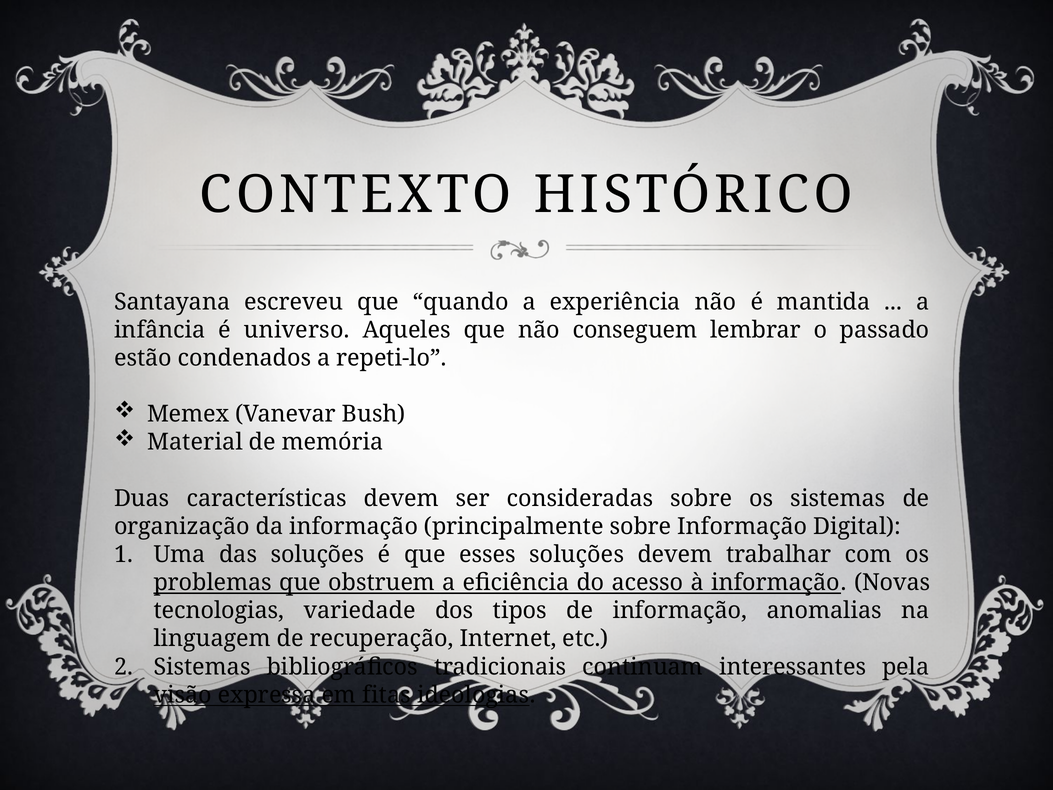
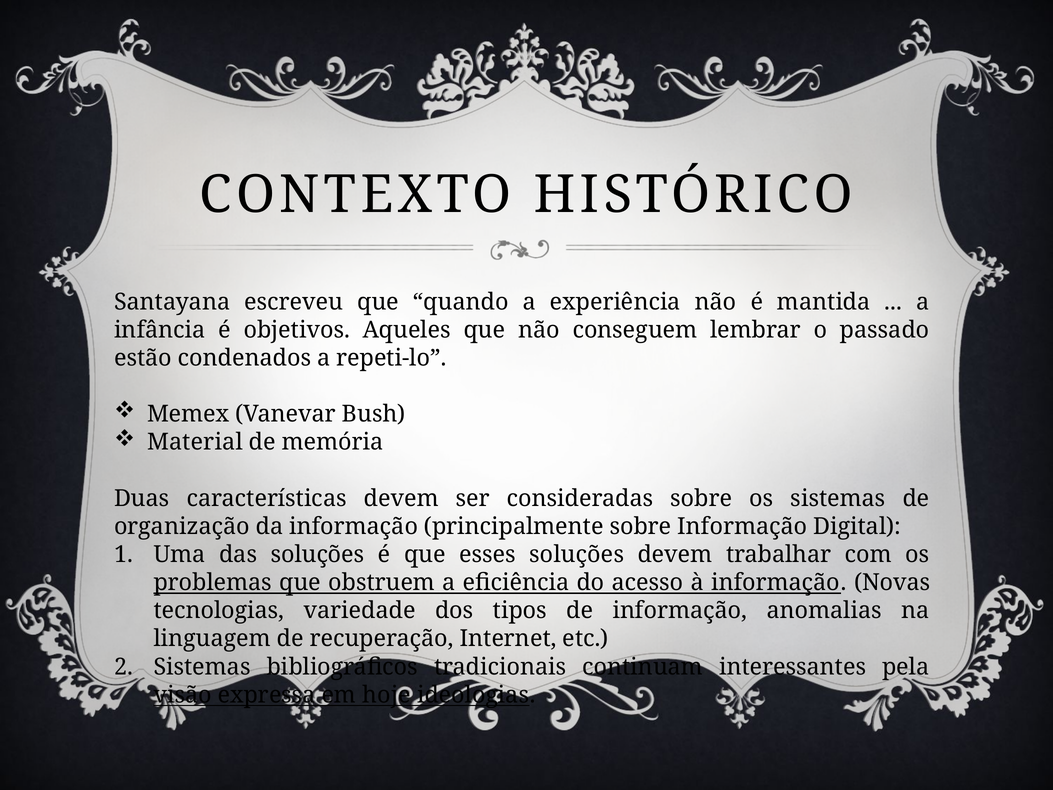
universo: universo -> objetivos
fitas: fitas -> hoje
